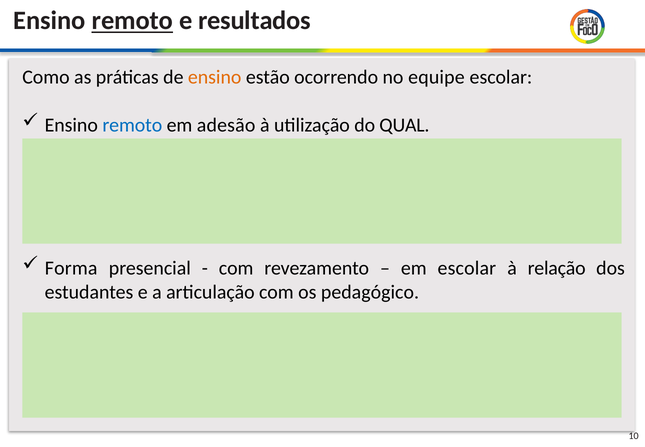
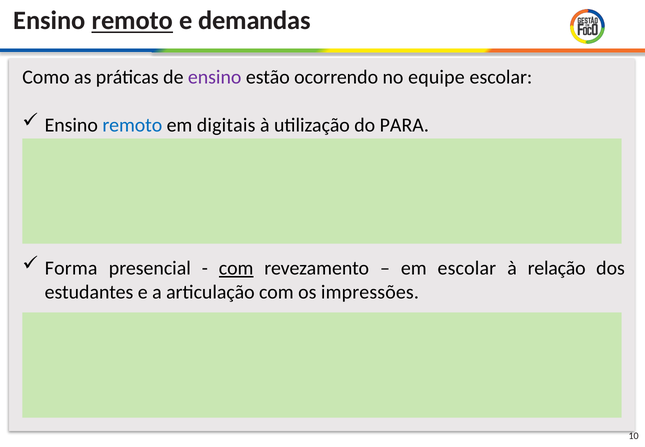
resultados: resultados -> demandas
ensino at (215, 77) colour: orange -> purple
adesão: adesão -> digitais
QUAL: QUAL -> PARA
com at (236, 268) underline: none -> present
pedagógico: pedagógico -> impressões
